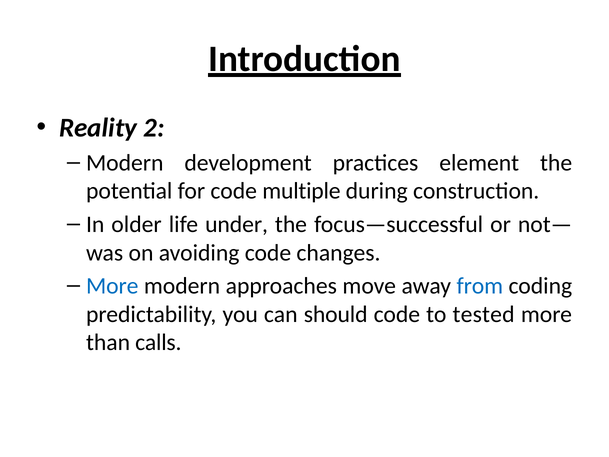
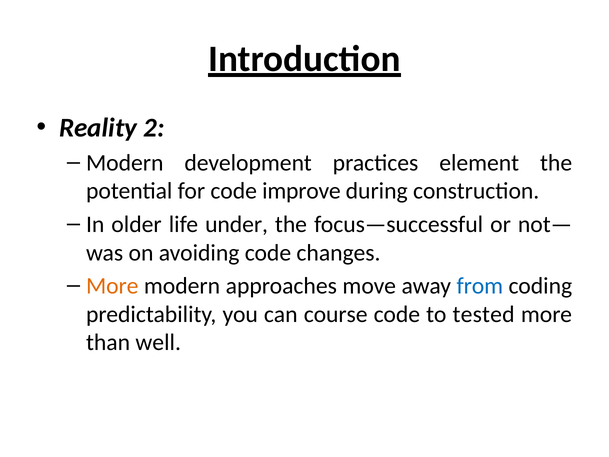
multiple: multiple -> improve
More at (112, 286) colour: blue -> orange
should: should -> course
calls: calls -> well
